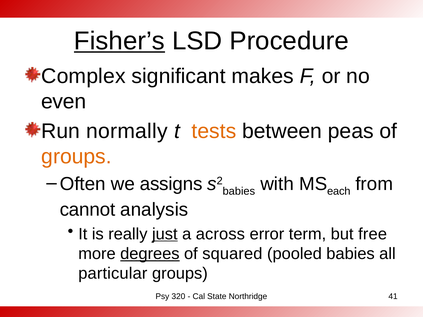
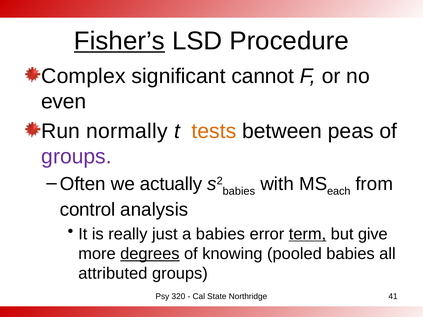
makes: makes -> cannot
groups at (76, 157) colour: orange -> purple
assigns: assigns -> actually
cannot: cannot -> control
just underline: present -> none
a across: across -> babies
term underline: none -> present
free: free -> give
squared: squared -> knowing
particular: particular -> attributed
